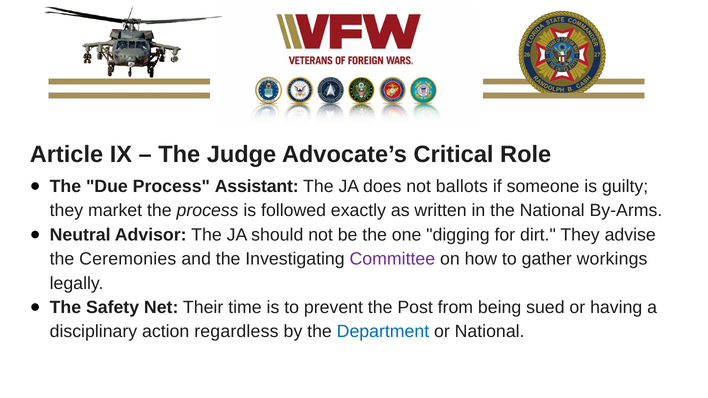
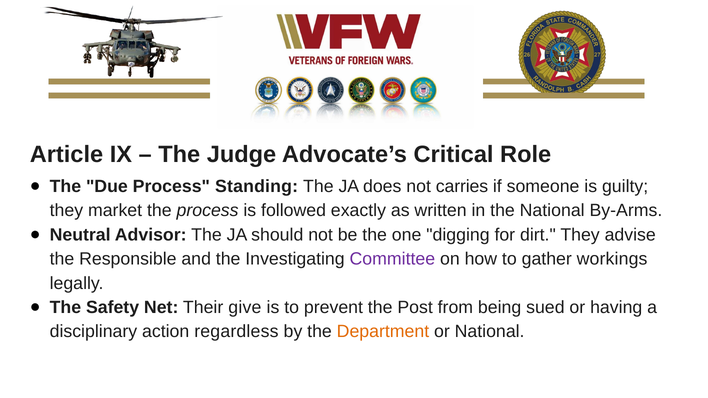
Assistant: Assistant -> Standing
ballots: ballots -> carries
Ceremonies: Ceremonies -> Responsible
time: time -> give
Department colour: blue -> orange
